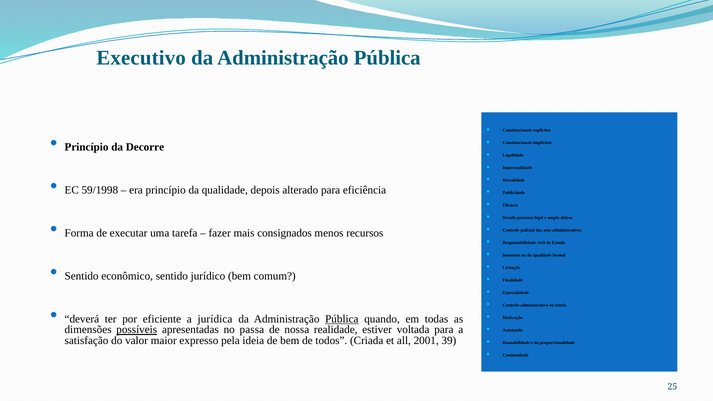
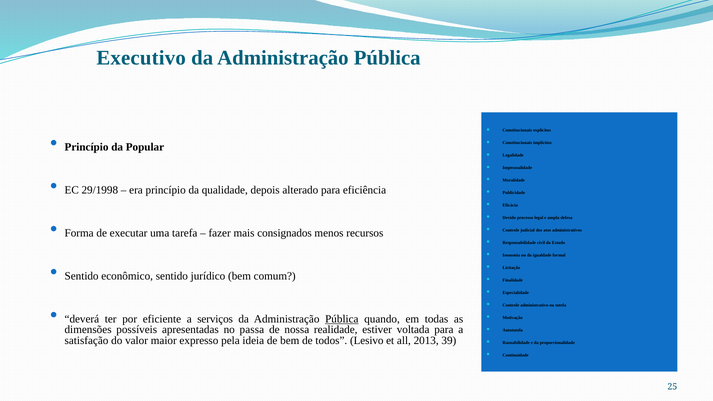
Decorre: Decorre -> Popular
59/1998: 59/1998 -> 29/1998
jurídica: jurídica -> serviços
possíveis underline: present -> none
Criada: Criada -> Lesivo
2001: 2001 -> 2013
